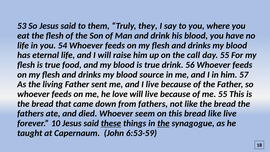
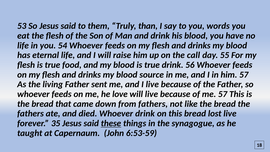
they: they -> than
where: where -> words
me 55: 55 -> 57
Whoever seem: seem -> drink
bread like: like -> lost
10: 10 -> 35
the at (163, 123) underline: present -> none
